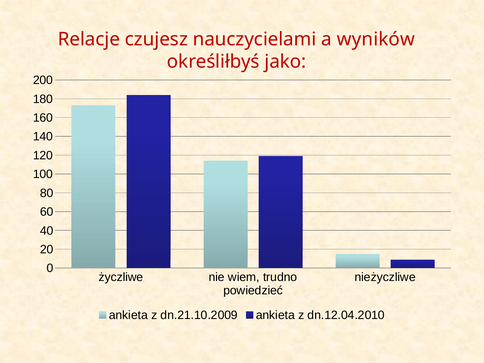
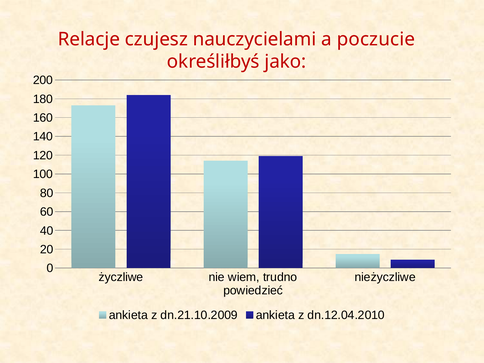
wyników: wyników -> poczucie
